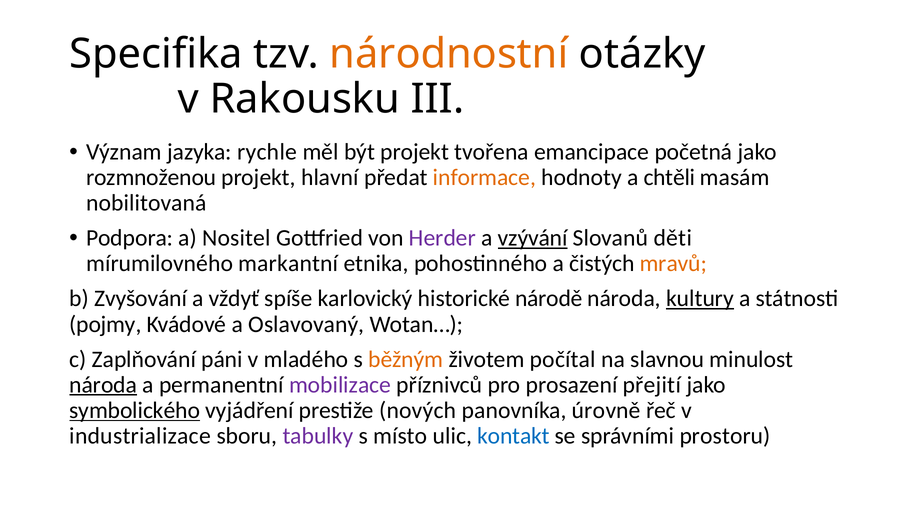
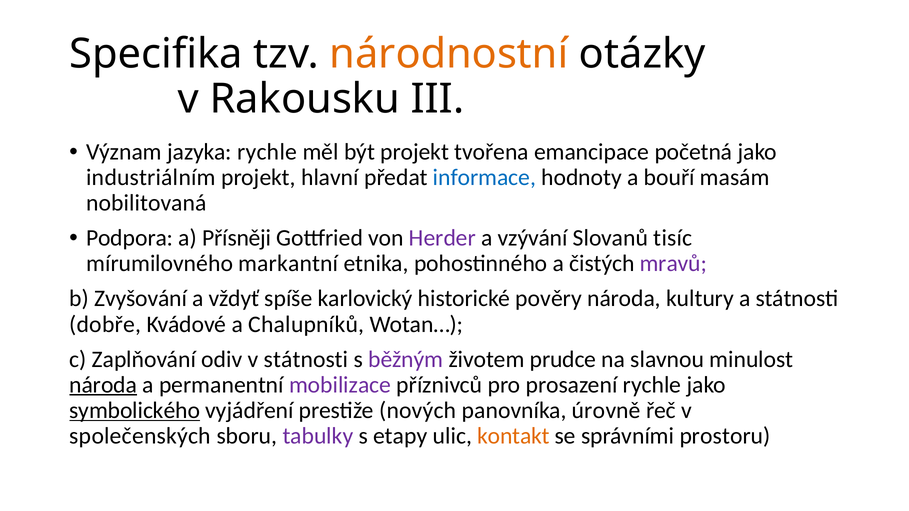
rozmnoženou: rozmnoženou -> industriálním
informace colour: orange -> blue
chtěli: chtěli -> bouří
Nositel: Nositel -> Přísněji
vzývání underline: present -> none
děti: děti -> tisíc
mravů colour: orange -> purple
národě: národě -> pověry
kultury underline: present -> none
pojmy: pojmy -> dobře
Oslavovaný: Oslavovaný -> Chalupníků
páni: páni -> odiv
v mladého: mladého -> státnosti
běžným colour: orange -> purple
počítal: počítal -> prudce
prosazení přejití: přejití -> rychle
industrializace: industrializace -> společenských
místo: místo -> etapy
kontakt colour: blue -> orange
